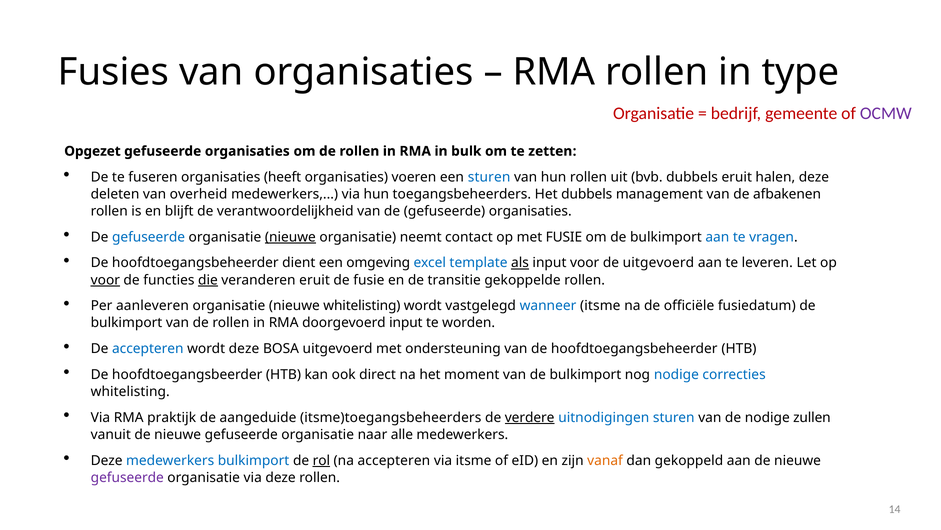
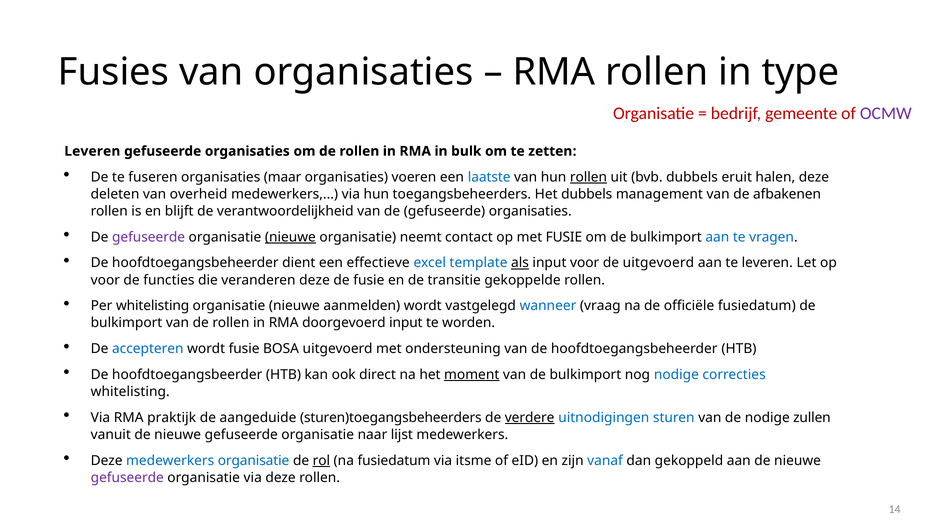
Opgezet at (92, 151): Opgezet -> Leveren
heeft: heeft -> maar
een sturen: sturen -> laatste
rollen at (588, 177) underline: none -> present
gefuseerde at (149, 237) colour: blue -> purple
omgeving: omgeving -> effectieve
voor at (105, 280) underline: present -> none
die underline: present -> none
veranderen eruit: eruit -> deze
Per aanleveren: aanleveren -> whitelisting
nieuwe whitelisting: whitelisting -> aanmelden
wanneer itsme: itsme -> vraag
wordt deze: deze -> fusie
moment underline: none -> present
itsme)toegangsbeheerders: itsme)toegangsbeheerders -> sturen)toegangsbeheerders
alle: alle -> lijst
medewerkers bulkimport: bulkimport -> organisatie
na accepteren: accepteren -> fusiedatum
vanaf colour: orange -> blue
